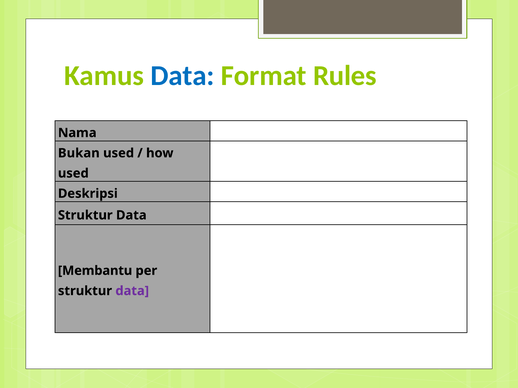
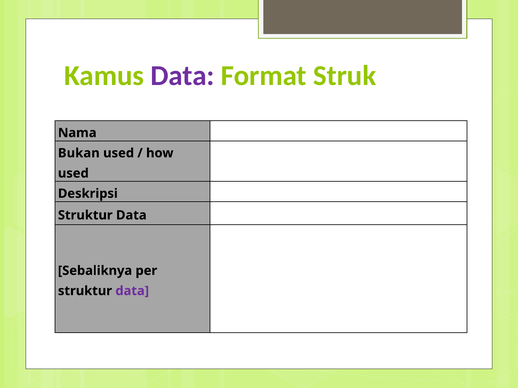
Data at (182, 76) colour: blue -> purple
Rules: Rules -> Struk
Membantu: Membantu -> Sebaliknya
